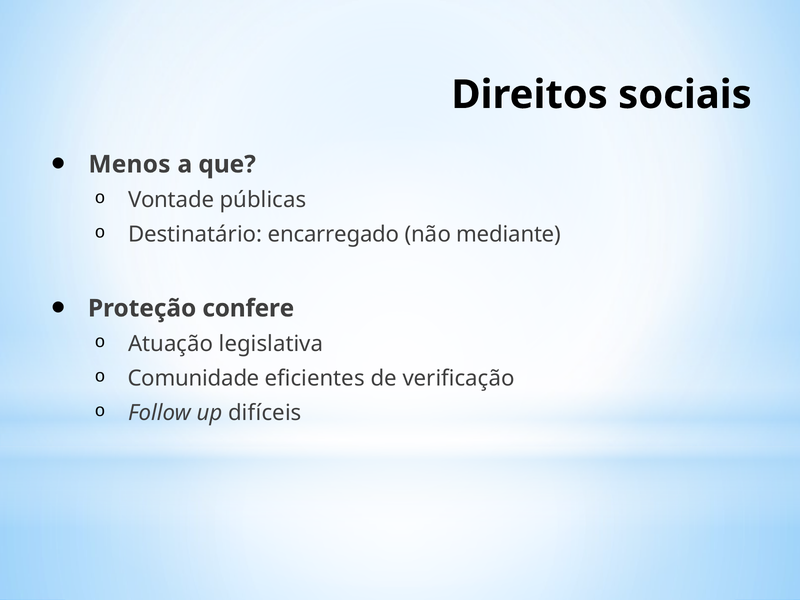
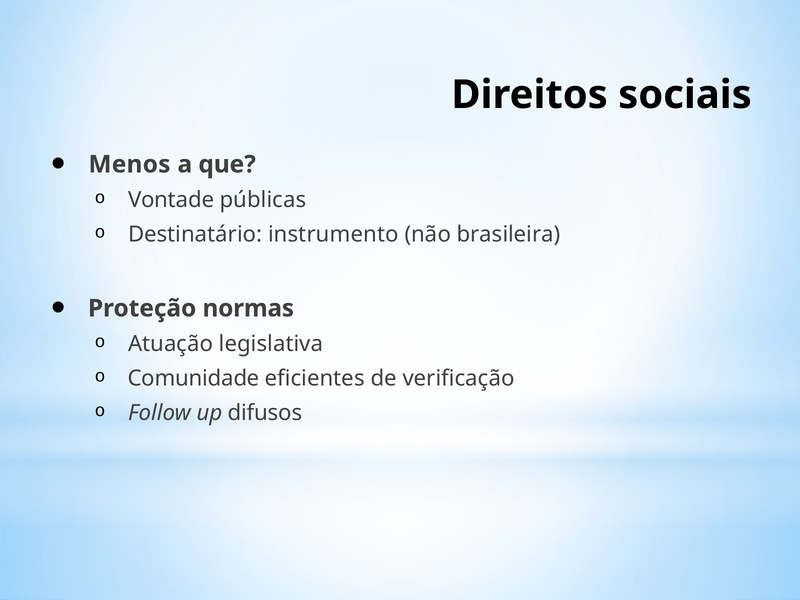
encarregado: encarregado -> instrumento
mediante: mediante -> brasileira
confere: confere -> normas
difíceis: difíceis -> difusos
